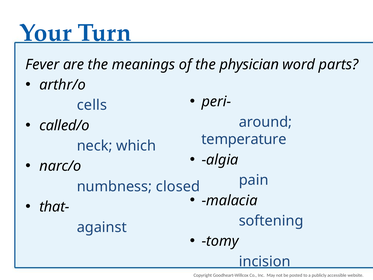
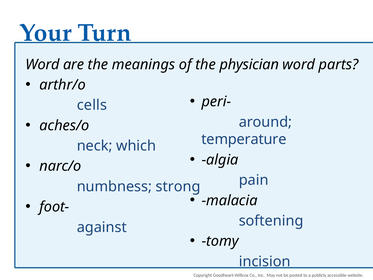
Fever at (42, 64): Fever -> Word
called/o: called/o -> aches/o
closed: closed -> strong
that-: that- -> foot-
